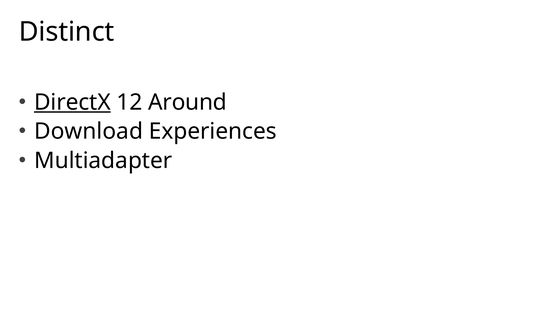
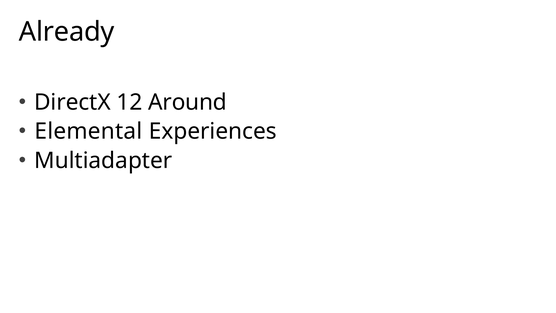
Distinct: Distinct -> Already
DirectX underline: present -> none
Download: Download -> Elemental
